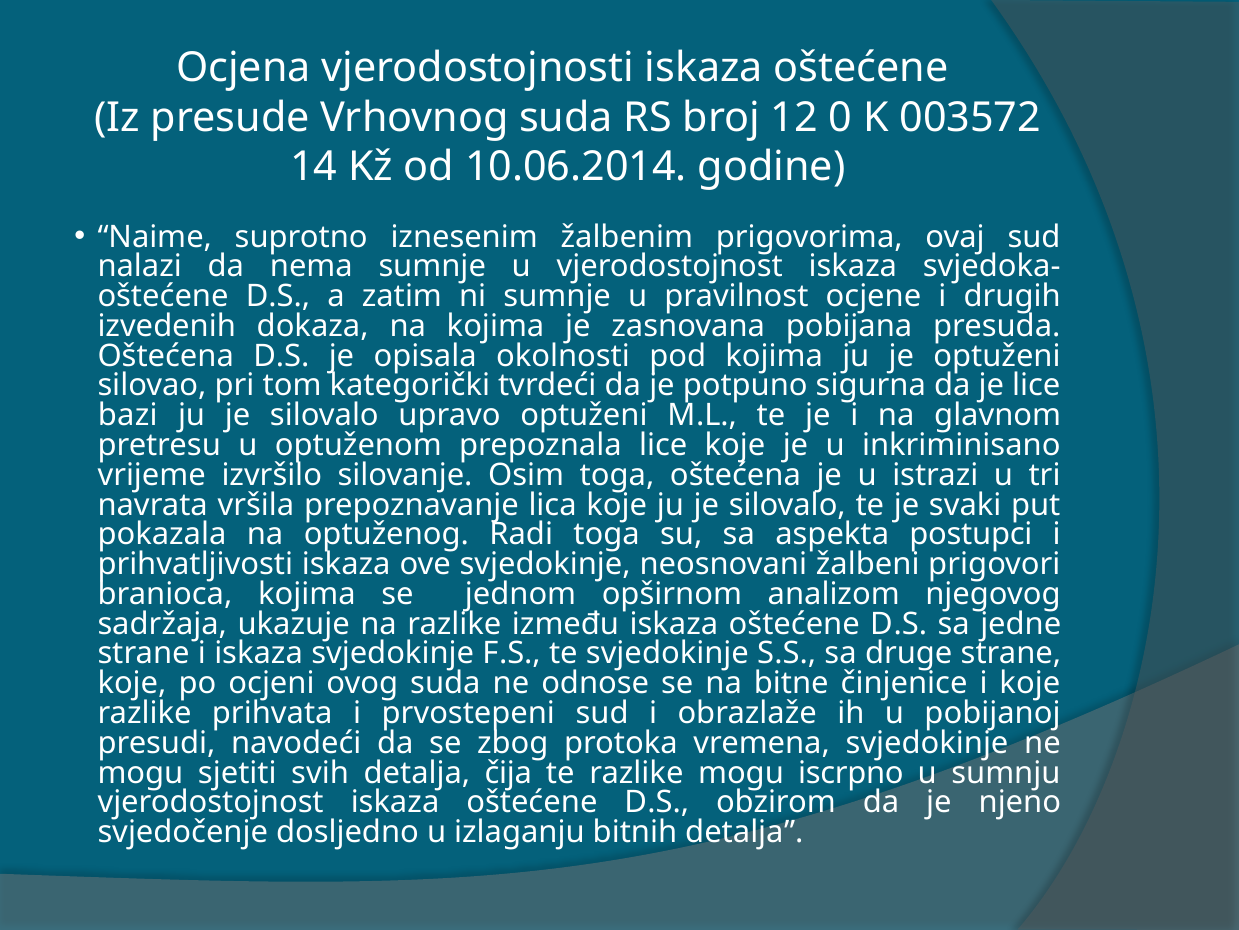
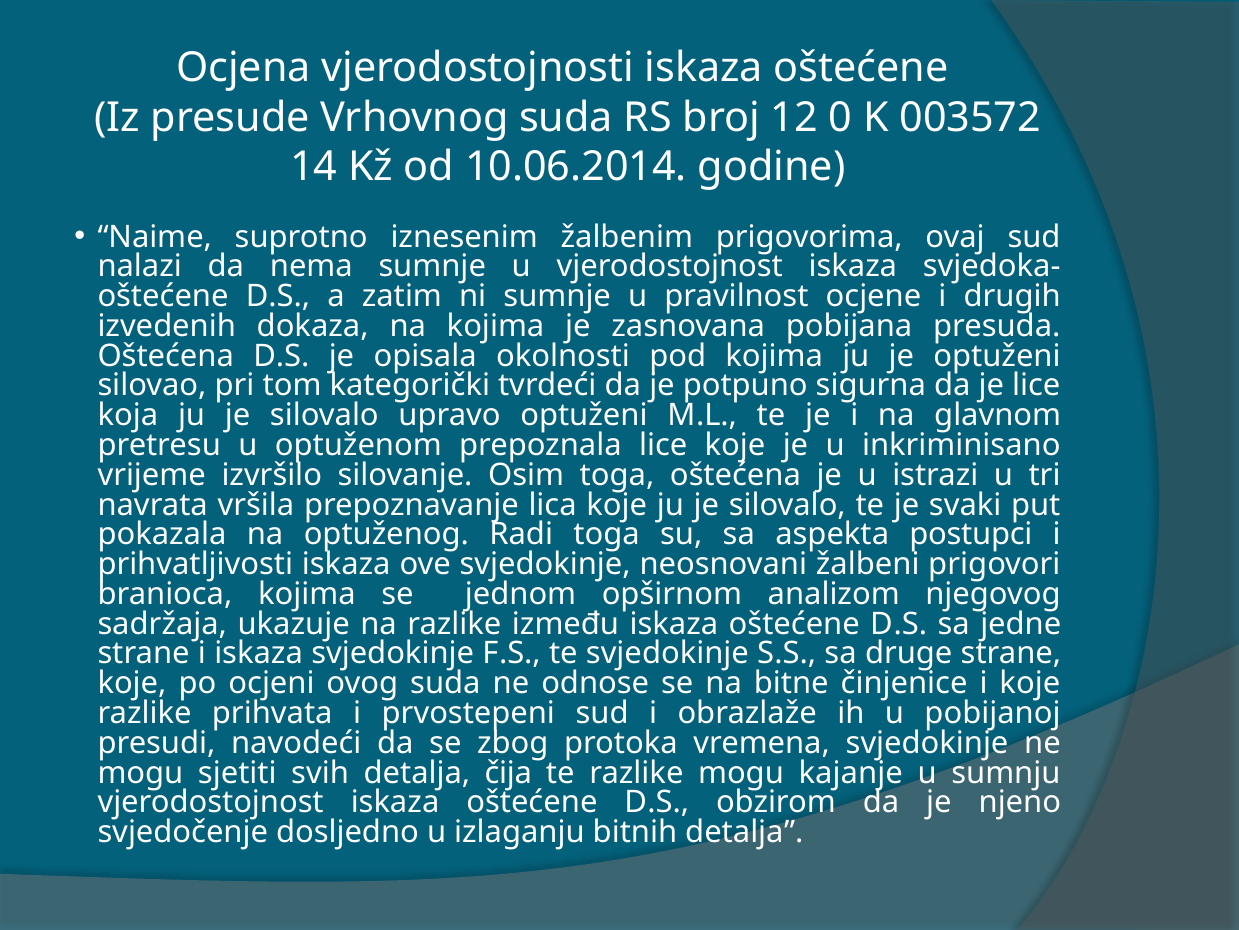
bazi: bazi -> koja
iscrpno: iscrpno -> kajanje
